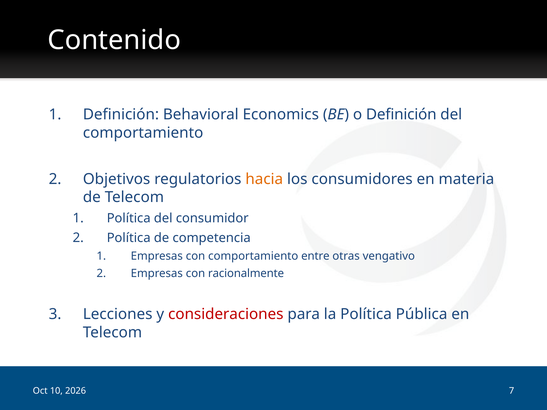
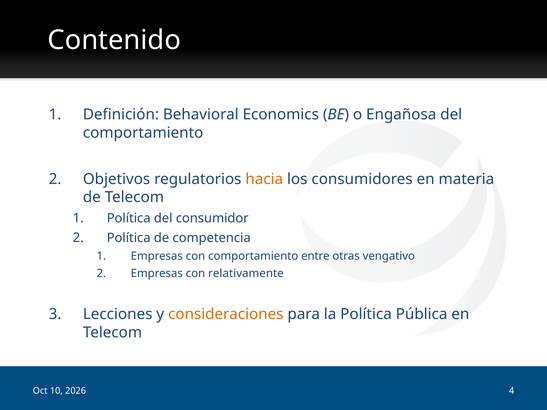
o Definición: Definición -> Engañosa
racionalmente: racionalmente -> relativamente
consideraciones colour: red -> orange
7: 7 -> 4
